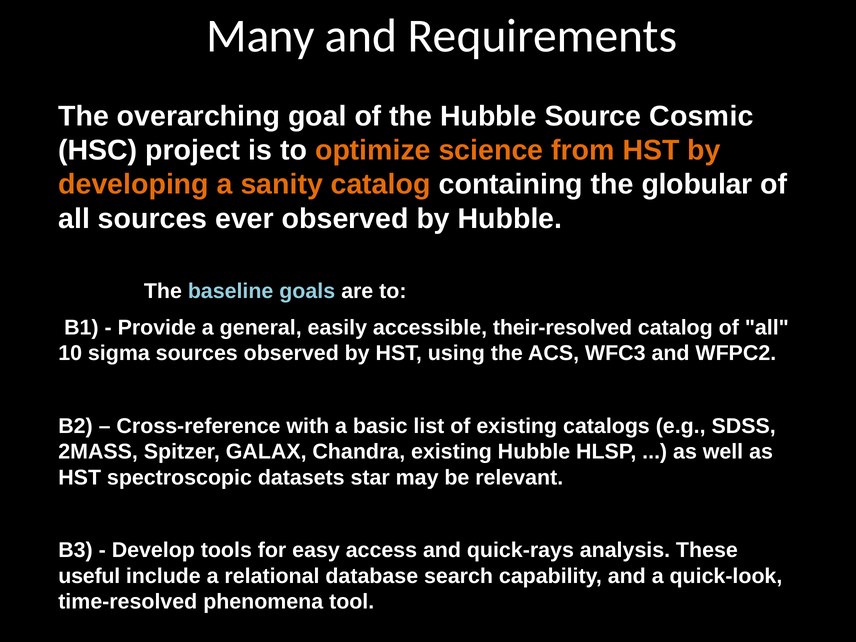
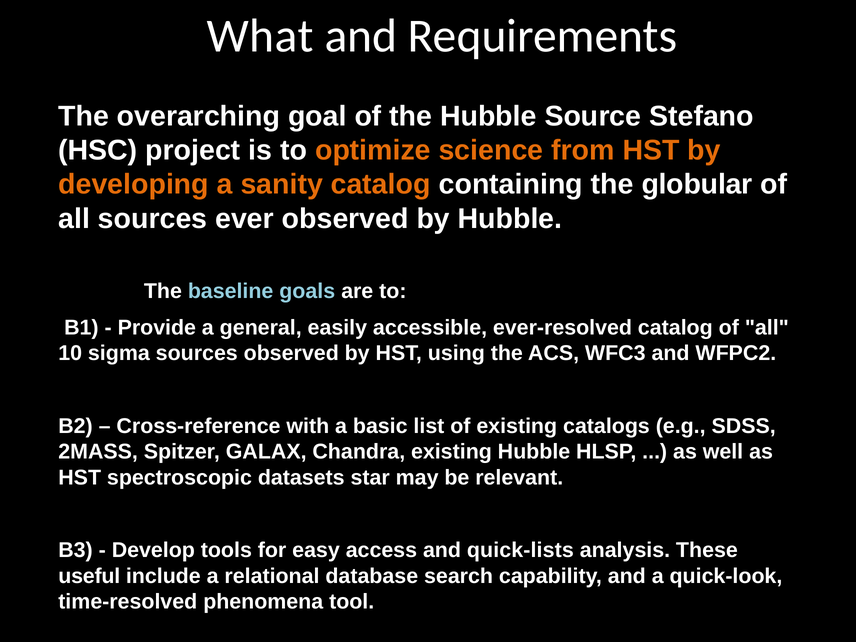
Many: Many -> What
Cosmic: Cosmic -> Stefano
their-resolved: their-resolved -> ever-resolved
quick-rays: quick-rays -> quick-lists
